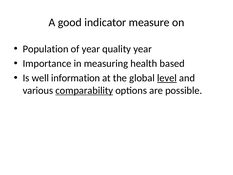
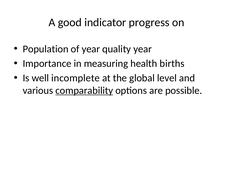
measure: measure -> progress
based: based -> births
information: information -> incomplete
level underline: present -> none
